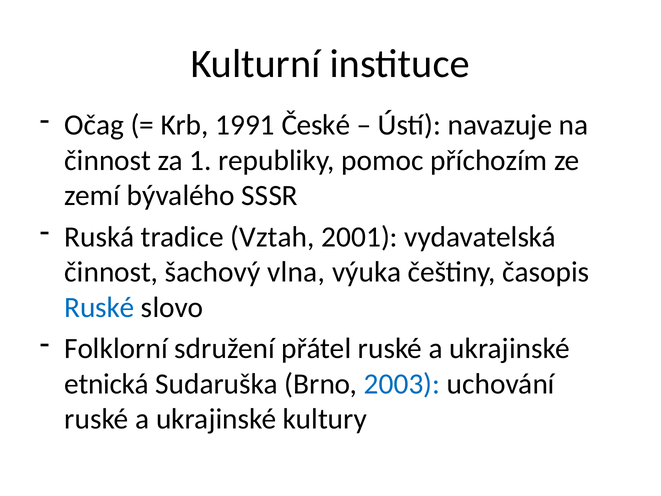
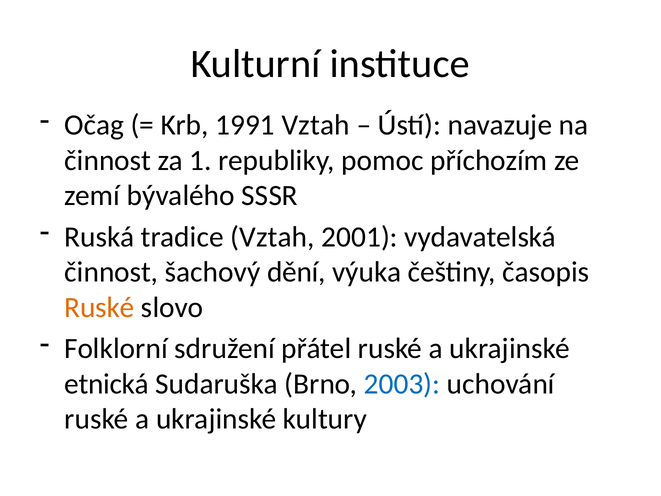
1991 České: České -> Vztah
vlna: vlna -> dění
Ruské at (99, 307) colour: blue -> orange
